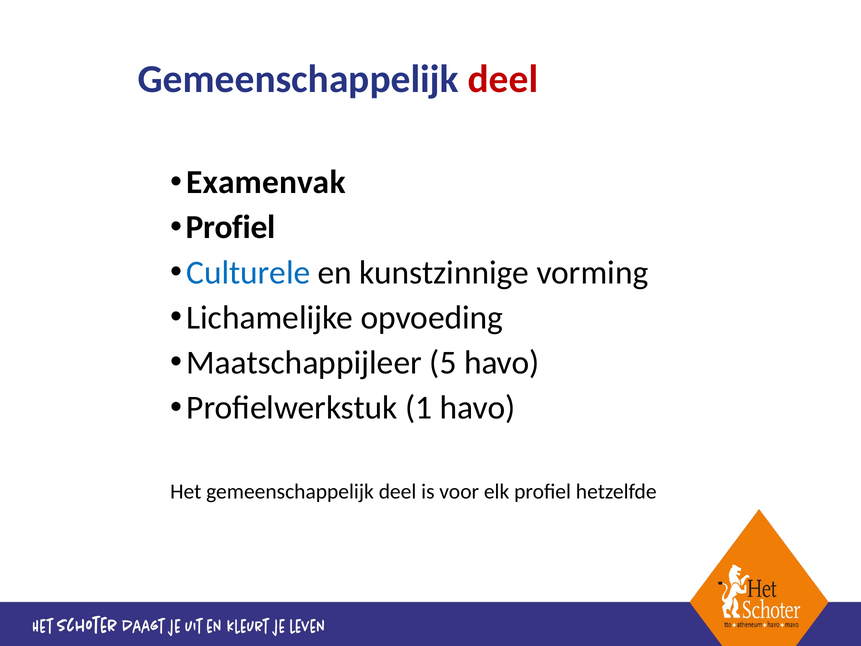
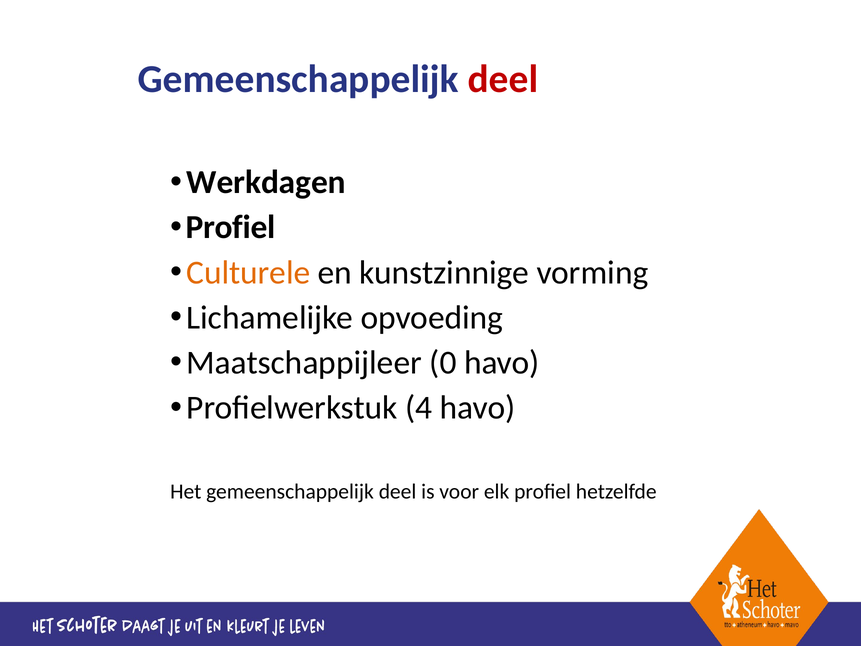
Examenvak: Examenvak -> Werkdagen
Culturele colour: blue -> orange
5: 5 -> 0
1: 1 -> 4
